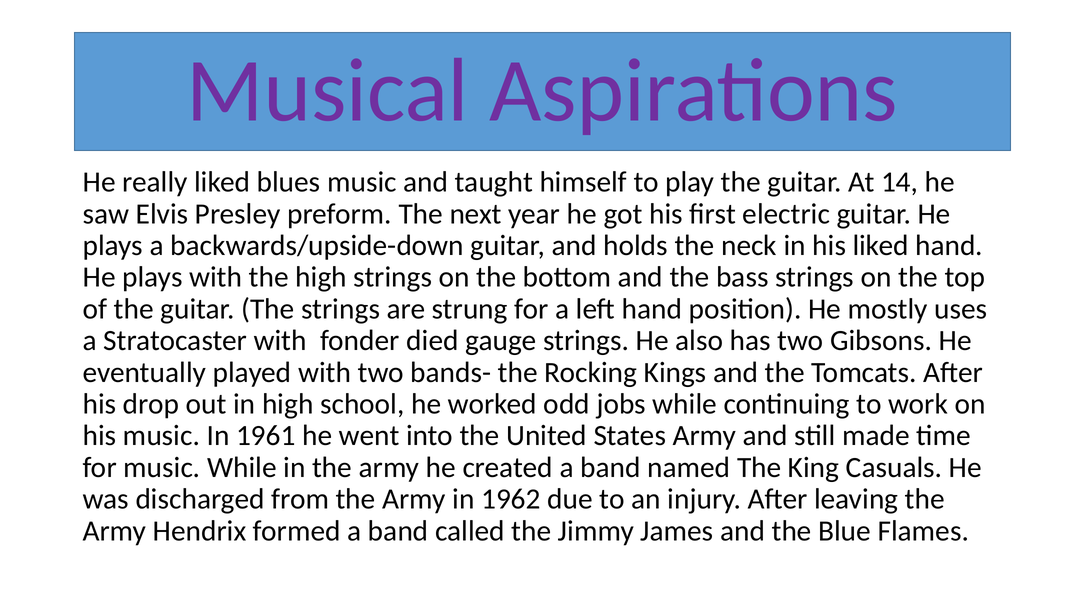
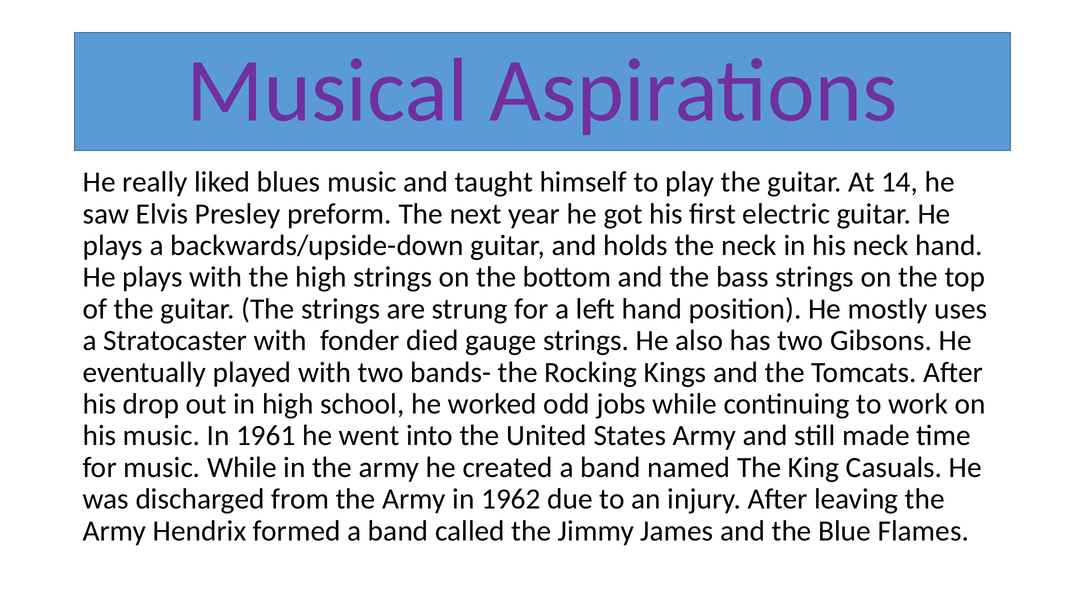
his liked: liked -> neck
